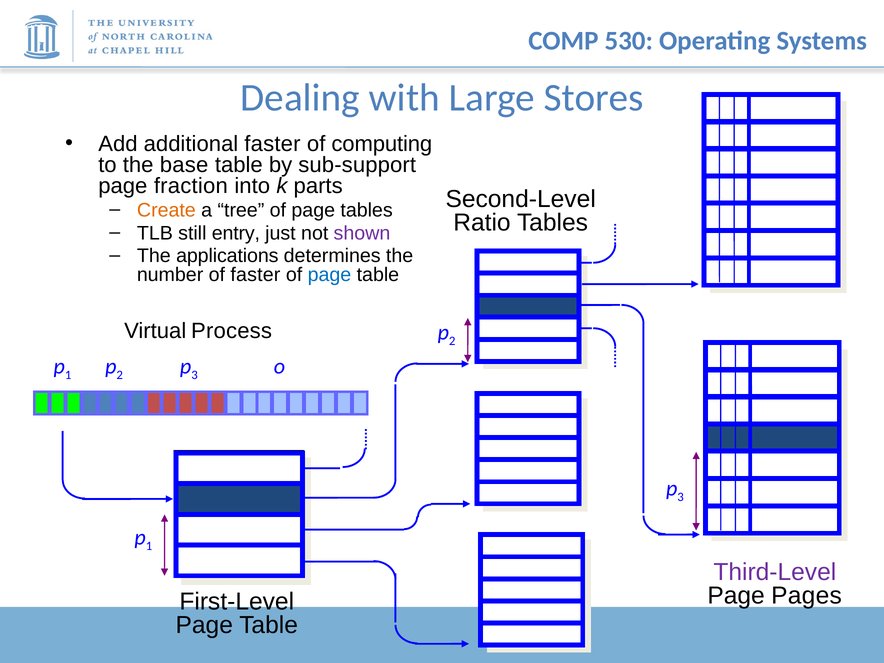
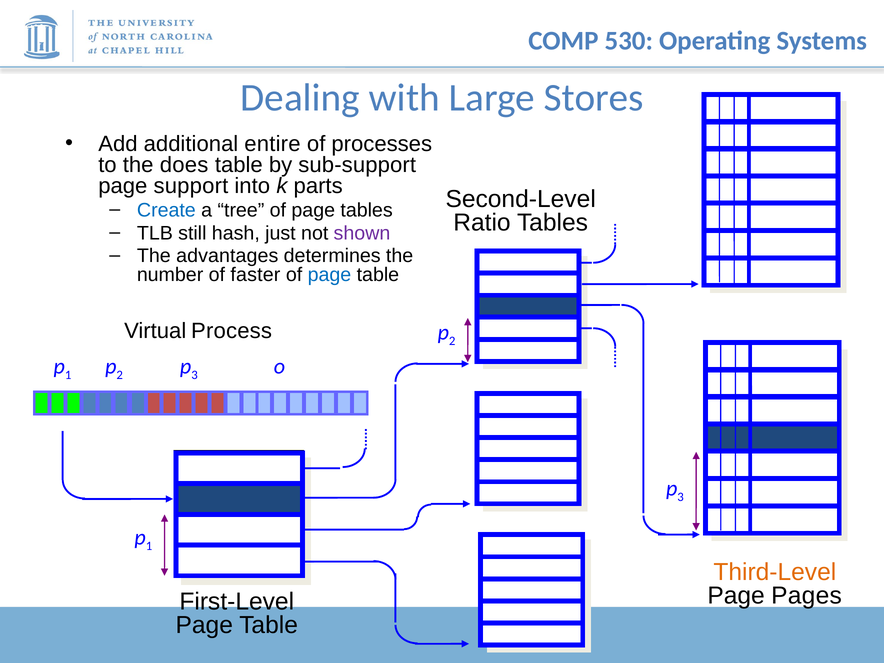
additional faster: faster -> entire
computing: computing -> processes
base: base -> does
fraction: fraction -> support
Create colour: orange -> blue
entry: entry -> hash
applications: applications -> advantages
Third-Level colour: purple -> orange
